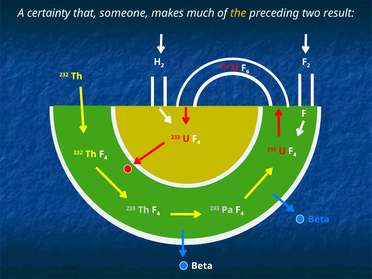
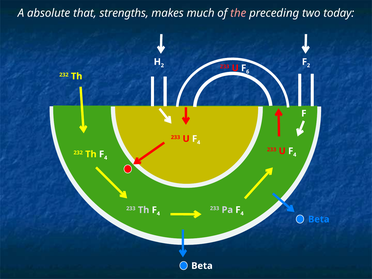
certainty: certainty -> absolute
someone: someone -> strengths
the colour: yellow -> pink
result: result -> today
